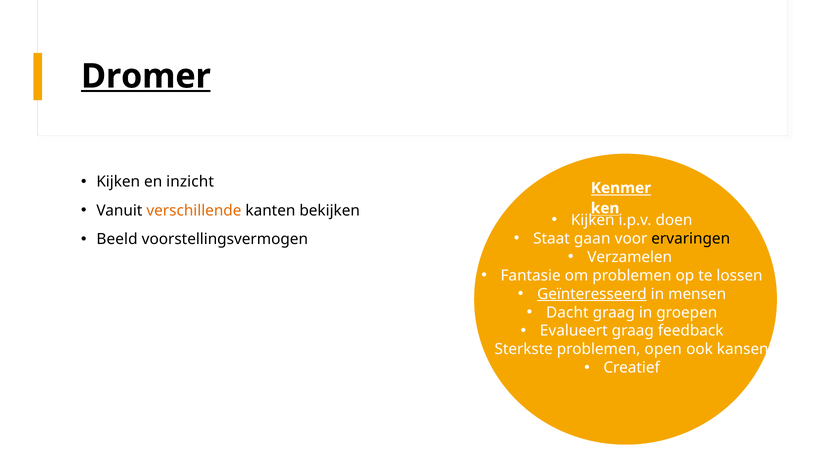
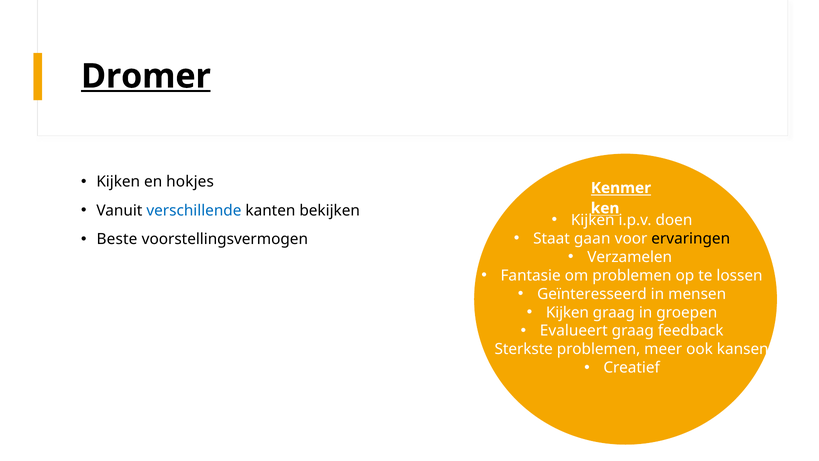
inzicht: inzicht -> hokjes
verschillende colour: orange -> blue
Beeld: Beeld -> Beste
Geïnteresseerd underline: present -> none
Dacht at (567, 312): Dacht -> Kijken
open: open -> meer
